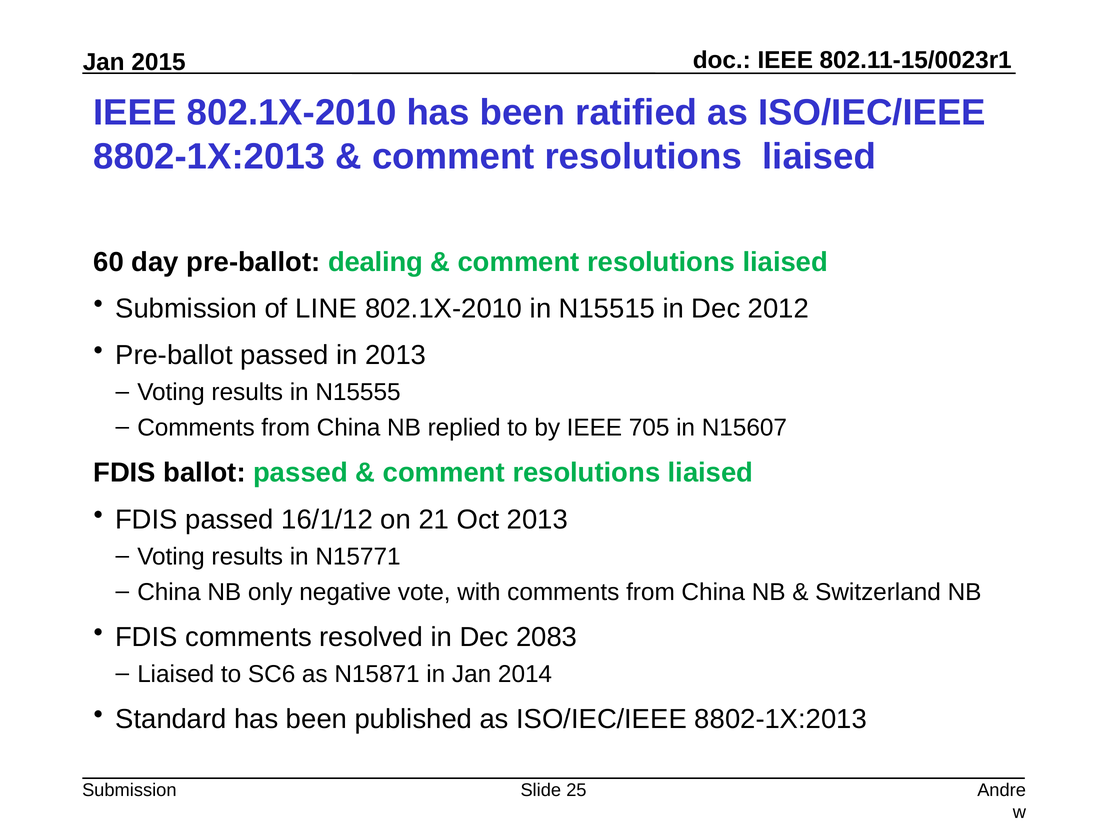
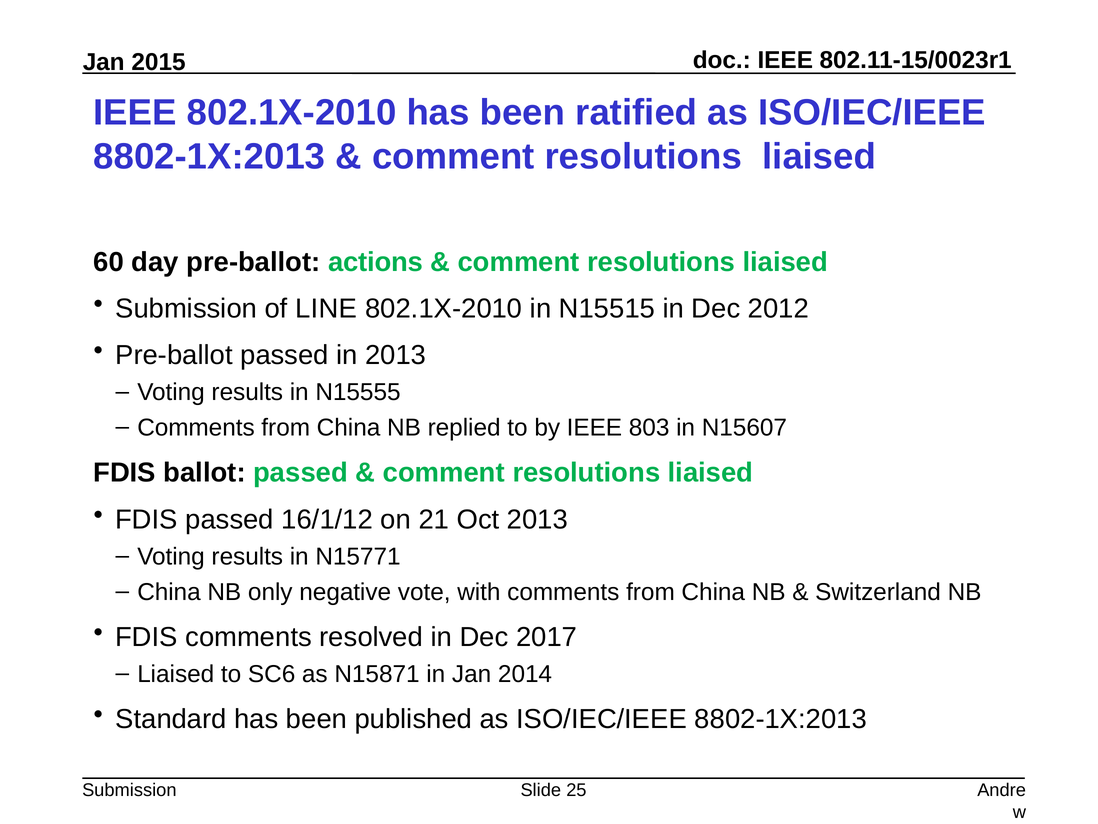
dealing: dealing -> actions
705: 705 -> 803
2083: 2083 -> 2017
